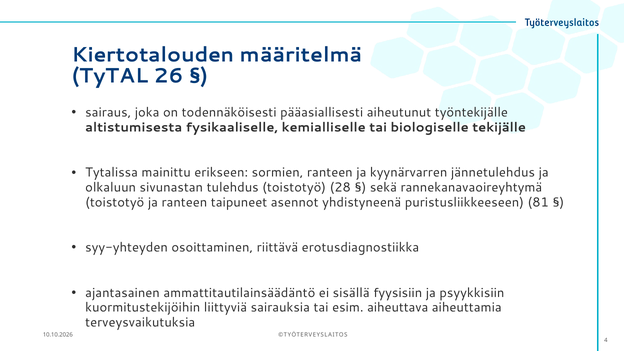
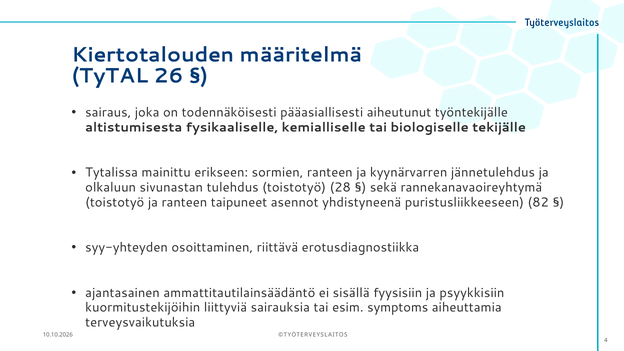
81: 81 -> 82
aiheuttava: aiheuttava -> symptoms
